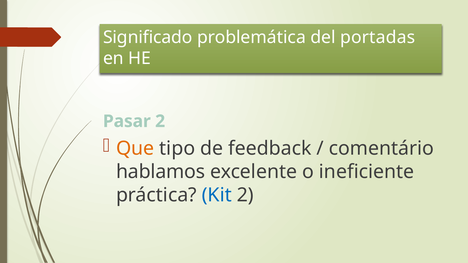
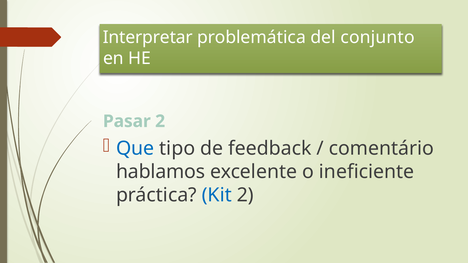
Significado: Significado -> Interpretar
portadas: portadas -> conjunto
Que colour: orange -> blue
